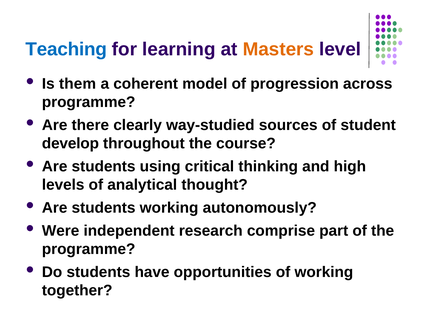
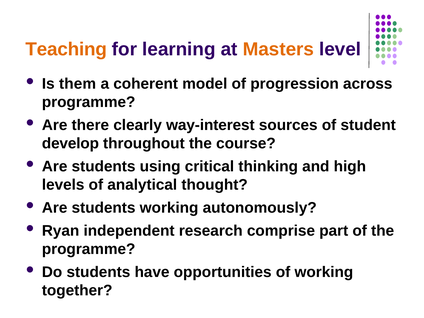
Teaching colour: blue -> orange
way-studied: way-studied -> way-interest
Were: Were -> Ryan
